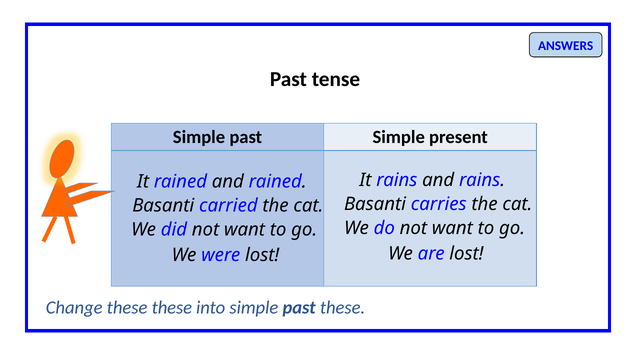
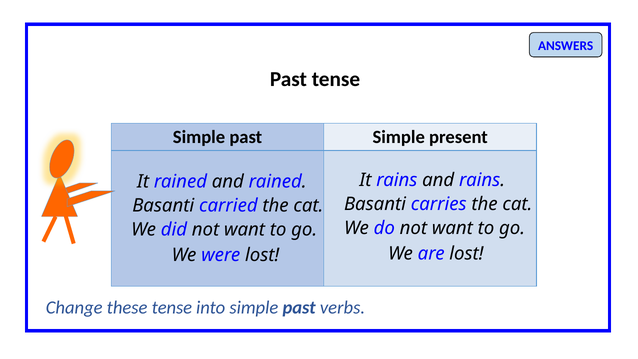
these these: these -> tense
past these: these -> verbs
